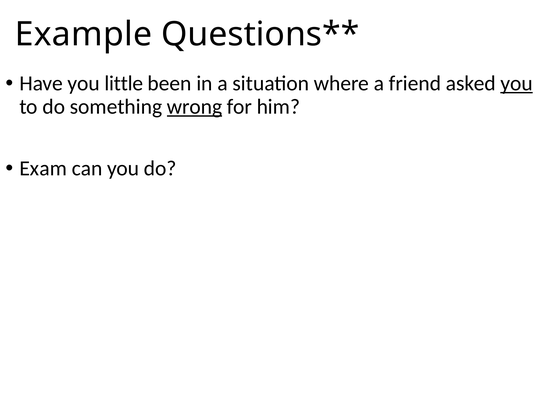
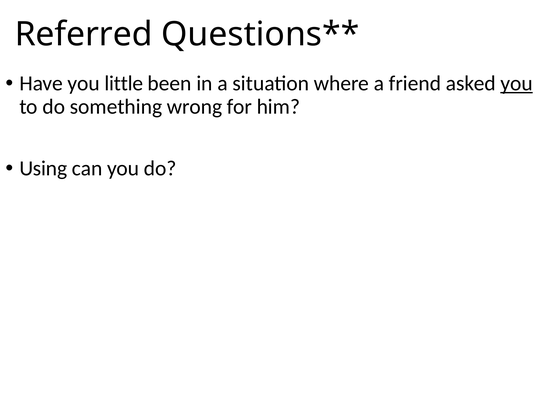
Example: Example -> Referred
wrong underline: present -> none
Exam: Exam -> Using
